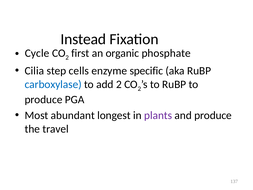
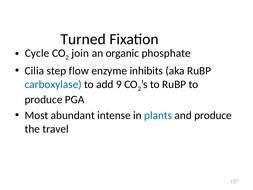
Instead: Instead -> Turned
first: first -> join
cells: cells -> flow
specific: specific -> inhibits
add 2: 2 -> 9
longest: longest -> intense
plants colour: purple -> blue
